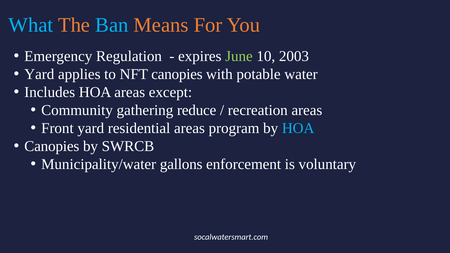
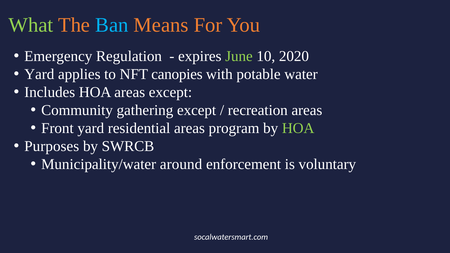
What colour: light blue -> light green
2003: 2003 -> 2020
gathering reduce: reduce -> except
HOA at (298, 128) colour: light blue -> light green
Canopies at (52, 146): Canopies -> Purposes
gallons: gallons -> around
